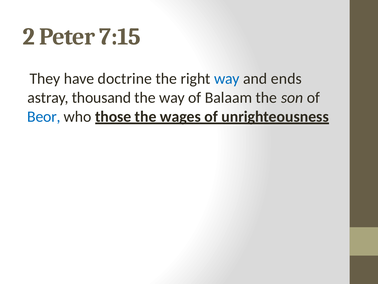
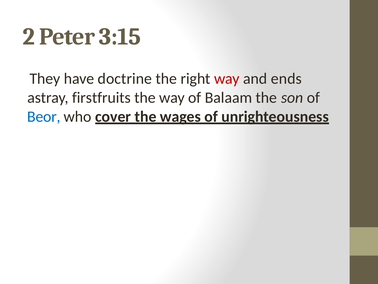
7:15: 7:15 -> 3:15
way at (227, 79) colour: blue -> red
thousand: thousand -> firstfruits
those: those -> cover
